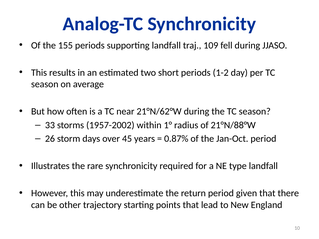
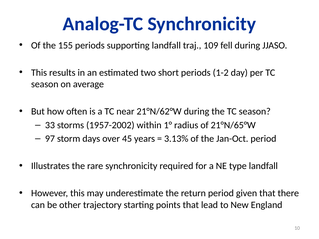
21°N/88°W: 21°N/88°W -> 21°N/65°W
26: 26 -> 97
0.87%: 0.87% -> 3.13%
